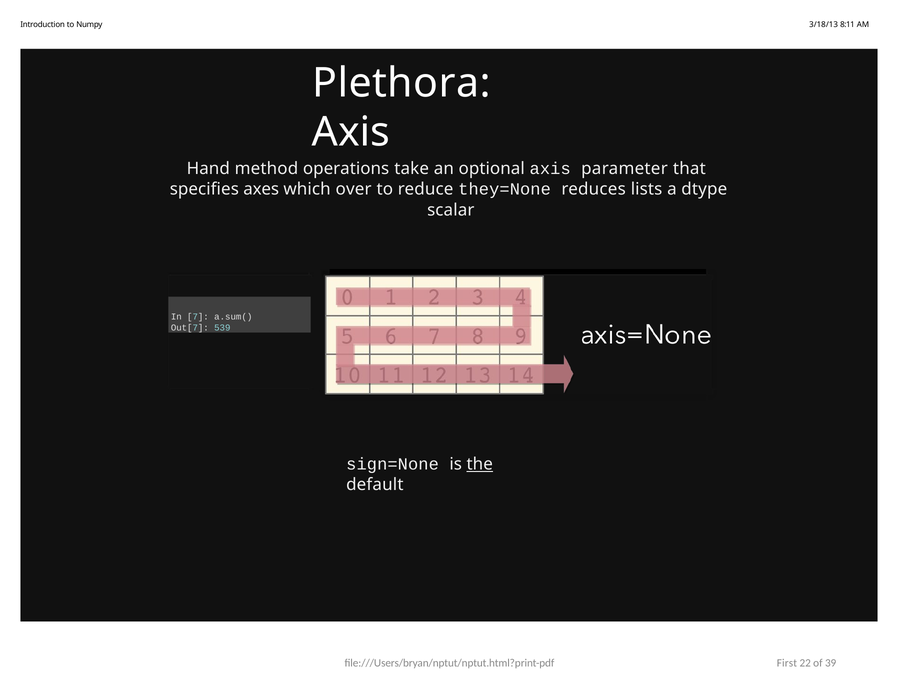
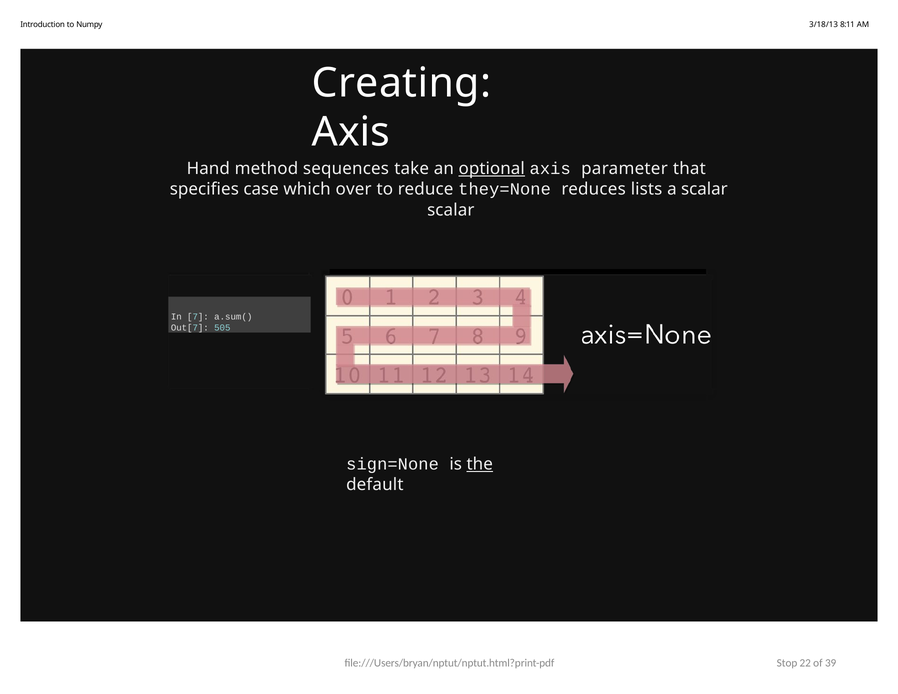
Plethora: Plethora -> Creating
operations: operations -> sequences
optional underline: none -> present
axes: axes -> case
a dtype: dtype -> scalar
539: 539 -> 505
First: First -> Stop
